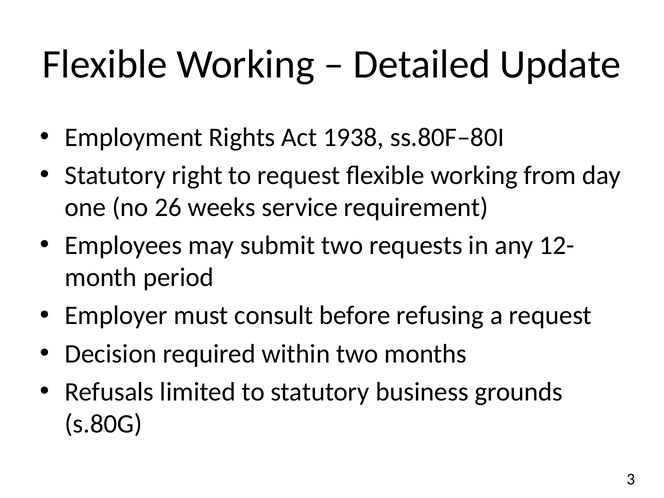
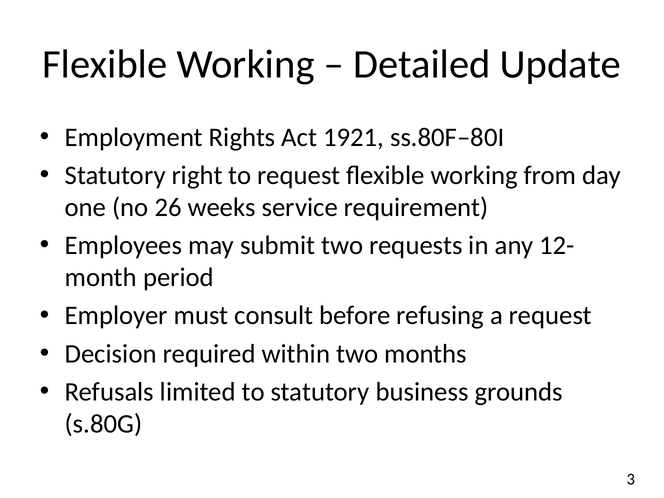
1938: 1938 -> 1921
